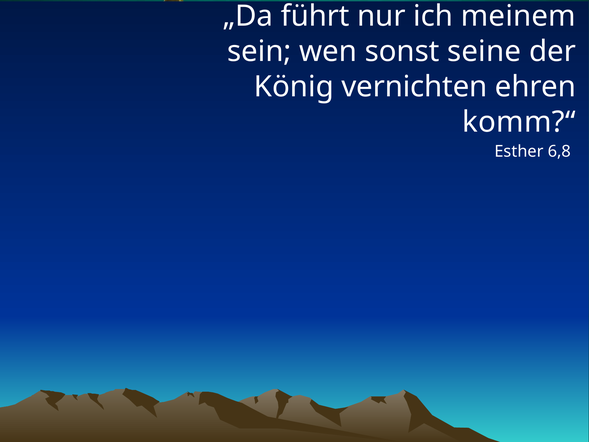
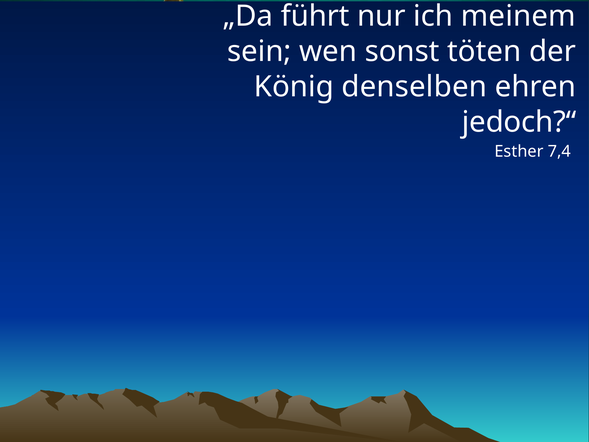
seine: seine -> töten
vernichten: vernichten -> denselben
komm?“: komm?“ -> jedoch?“
6,8: 6,8 -> 7,4
